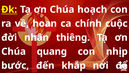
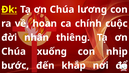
hoạch: hoạch -> lương
quang: quang -> xuống
